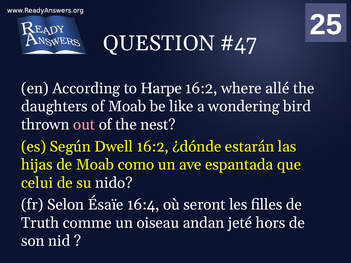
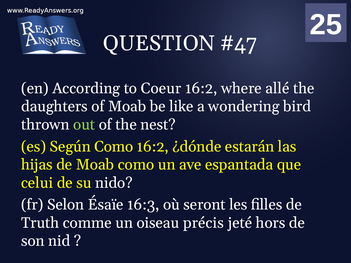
Harpe: Harpe -> Coeur
out colour: pink -> light green
Según Dwell: Dwell -> Como
16:4: 16:4 -> 16:3
andan: andan -> précis
